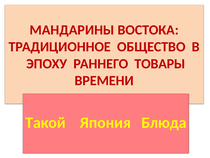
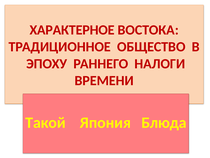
МАНДАРИНЫ: МАНДАРИНЫ -> ХАРАКТЕРНОЕ
ТОВАРЫ: ТОВАРЫ -> НАЛОГИ
